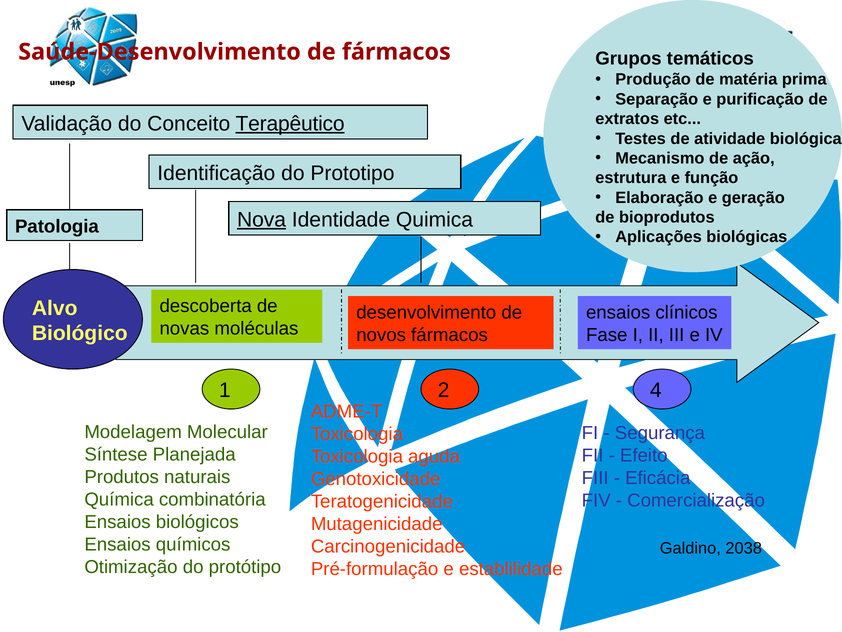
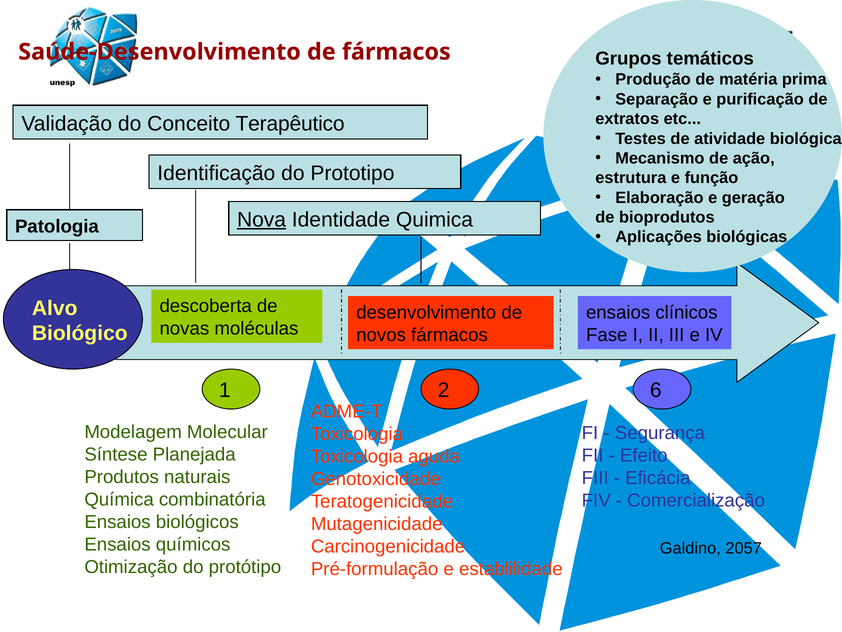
Terapêutico underline: present -> none
4: 4 -> 6
2038: 2038 -> 2057
